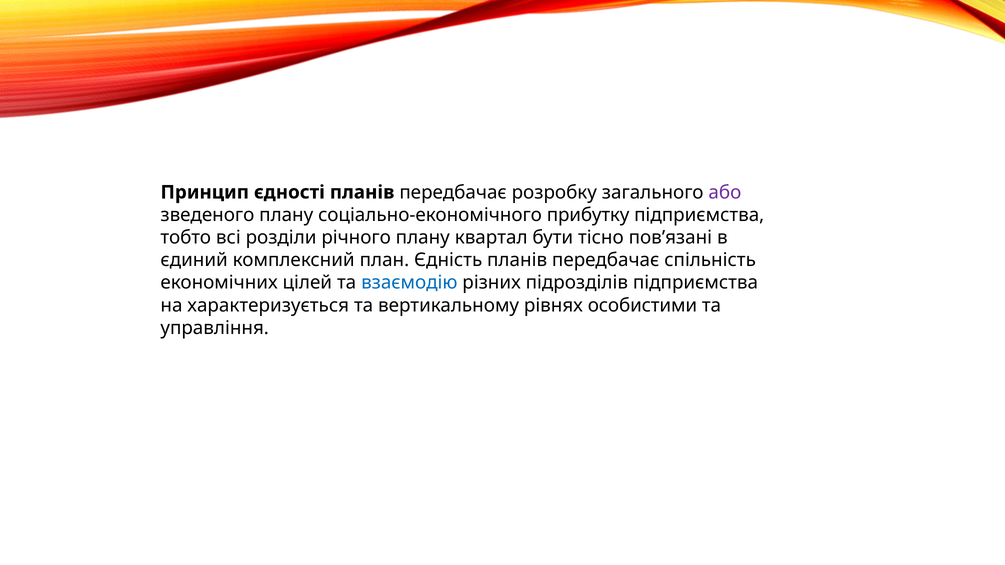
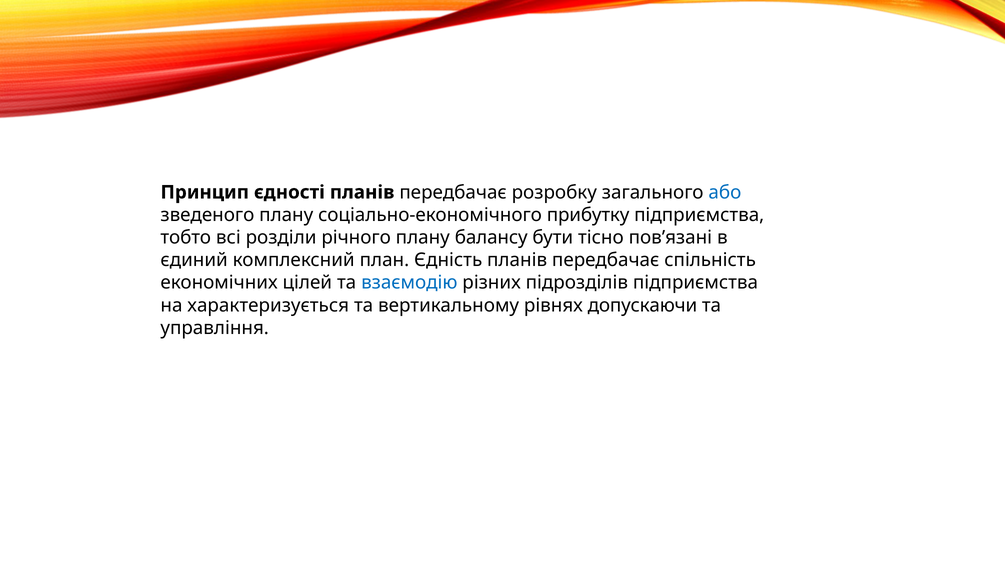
або colour: purple -> blue
квартал: квартал -> балансу
особистими: особистими -> допускаючи
